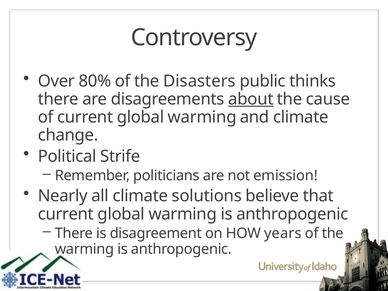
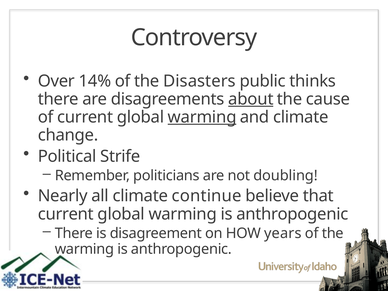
80%: 80% -> 14%
warming at (202, 117) underline: none -> present
emission: emission -> doubling
solutions: solutions -> continue
